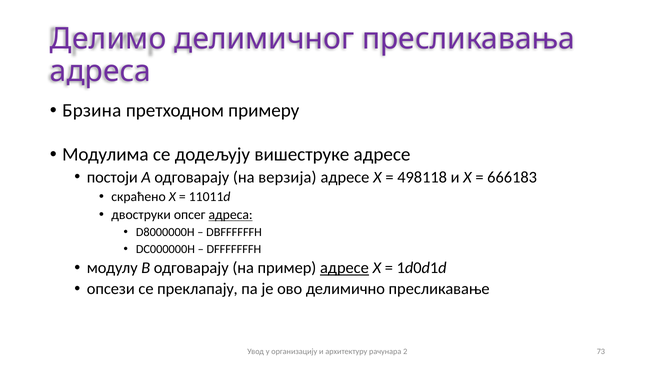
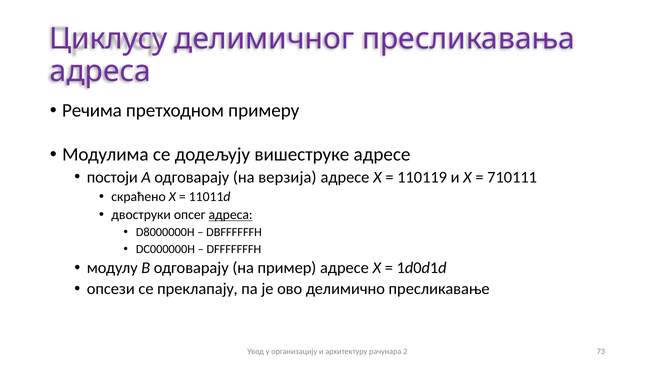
Делимо: Делимо -> Циклусу
Брзина: Брзина -> Речима
498118: 498118 -> 110119
666183: 666183 -> 710111
адресе at (344, 268) underline: present -> none
